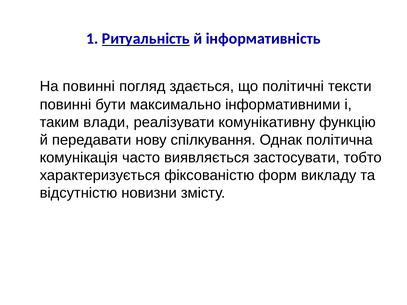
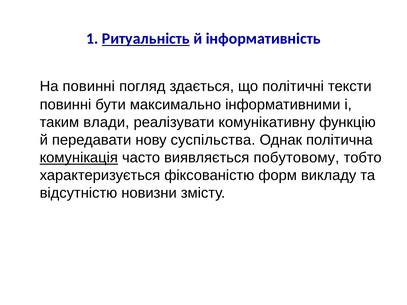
спілкування: спілкування -> суспільства
комунікація underline: none -> present
застосувати: застосувати -> побутовому
